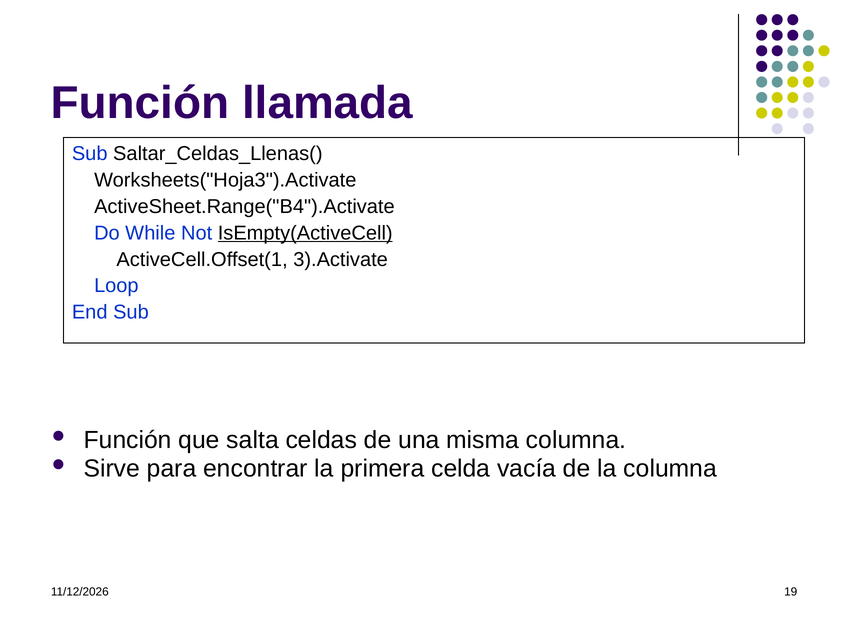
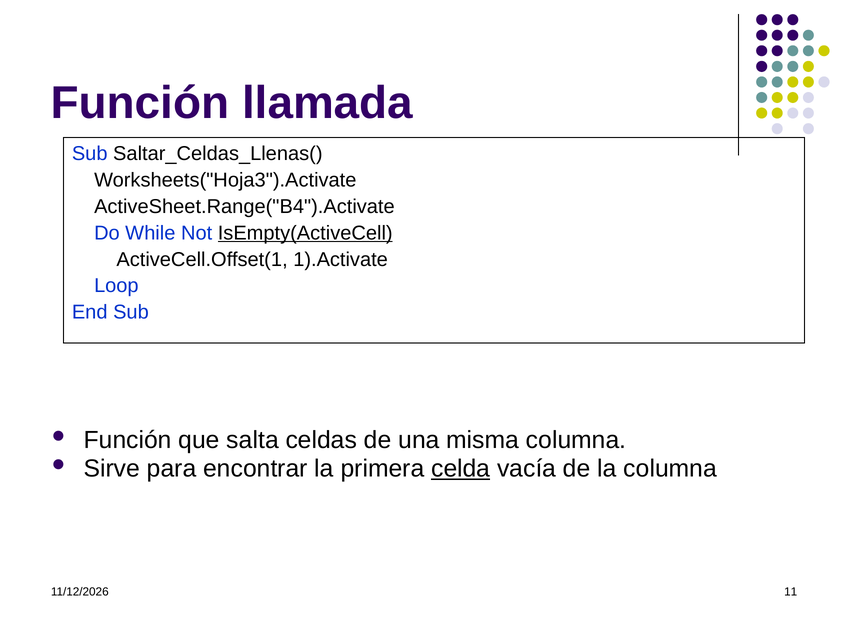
3).Activate: 3).Activate -> 1).Activate
celda underline: none -> present
19: 19 -> 11
